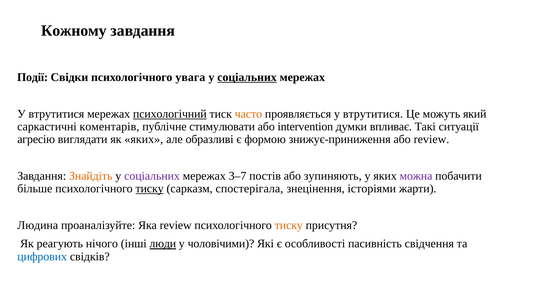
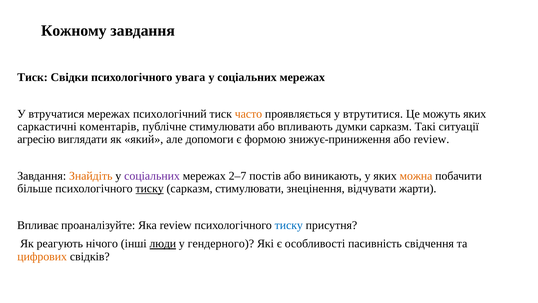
Події at (33, 77): Події -> Тиск
соціальних at (247, 77) underline: present -> none
втрутитися at (56, 114): втрутитися -> втручатися
психологічний underline: present -> none
можуть який: який -> яких
intervention: intervention -> впливають
думки впливає: впливає -> сарказм
як яких: яких -> який
образливі: образливі -> допомоги
3–7: 3–7 -> 2–7
зупиняють: зупиняють -> виникають
можна colour: purple -> orange
сарказм спостерігала: спостерігала -> стимулювати
історіями: історіями -> відчувати
Людина: Людина -> Впливає
тиску at (289, 225) colour: orange -> blue
чоловічими: чоловічими -> гендерного
цифрових colour: blue -> orange
